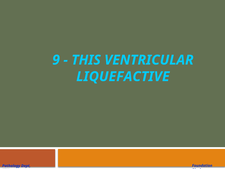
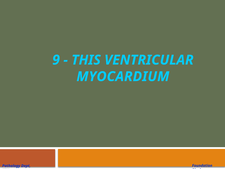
LIQUEFACTIVE: LIQUEFACTIVE -> MYOCARDIUM
